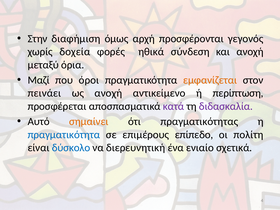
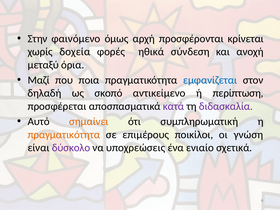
διαφήμιση: διαφήμιση -> φαινόμενο
γεγονός: γεγονός -> κρίνεται
όροι: όροι -> ποια
εμφανίζεται colour: orange -> blue
πεινάει: πεινάει -> δηλαδή
ως ανοχή: ανοχή -> σκοπό
πραγματικότητας: πραγματικότητας -> συμπληρωματική
πραγματικότητα at (64, 135) colour: blue -> orange
επίπεδο: επίπεδο -> ποικίλοι
πολίτη: πολίτη -> γνώση
δύσκολο colour: blue -> purple
διερευνητική: διερευνητική -> υποχρεώσεις
